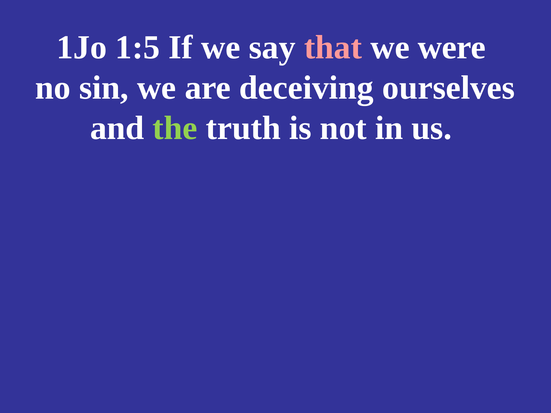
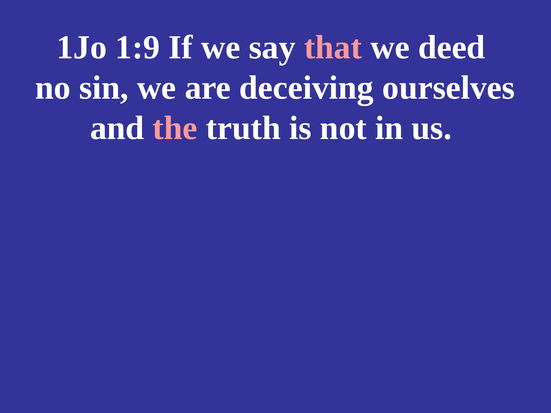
1:5: 1:5 -> 1:9
were: were -> deed
the colour: light green -> pink
